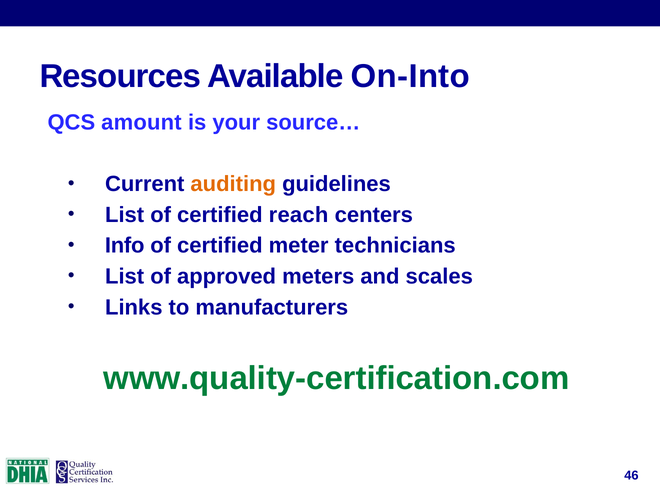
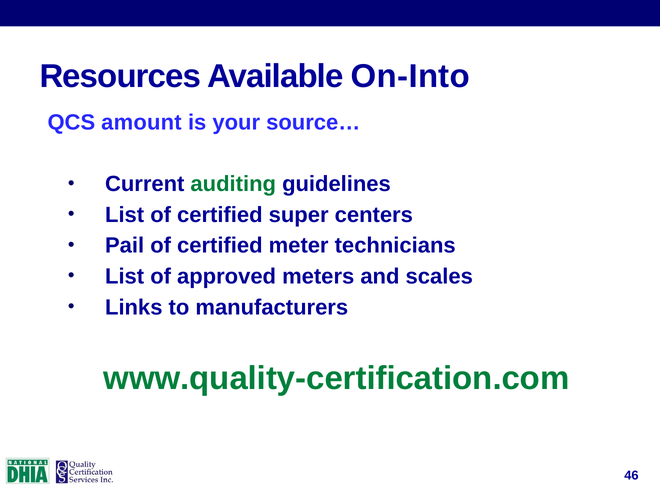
auditing colour: orange -> green
reach: reach -> super
Info: Info -> Pail
